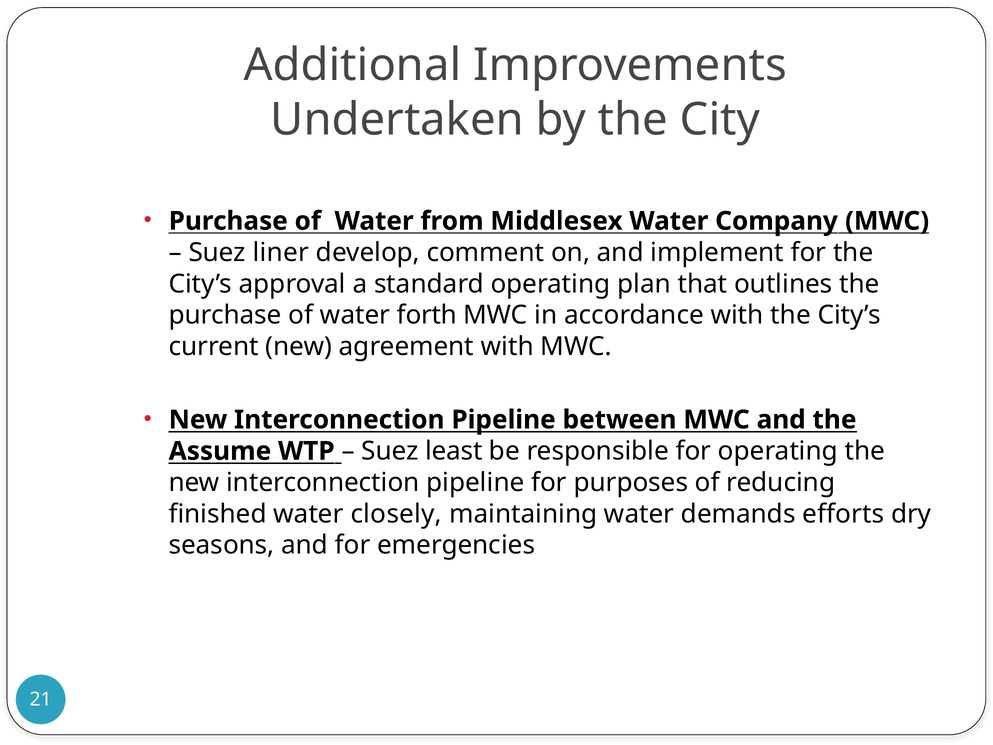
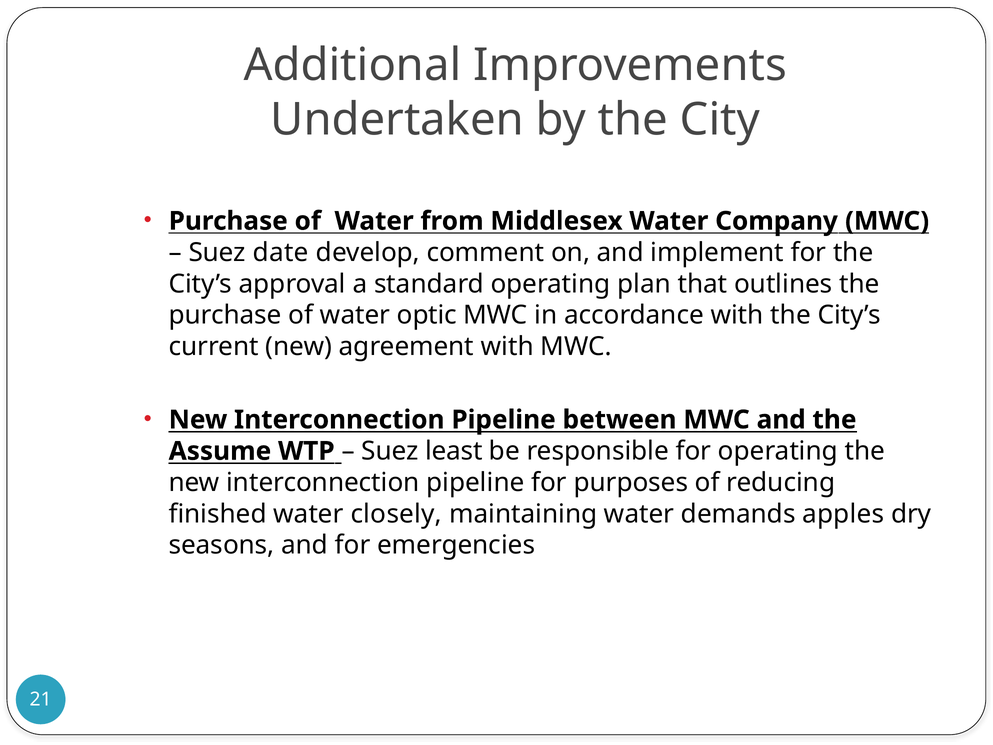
liner: liner -> date
forth: forth -> optic
efforts: efforts -> apples
